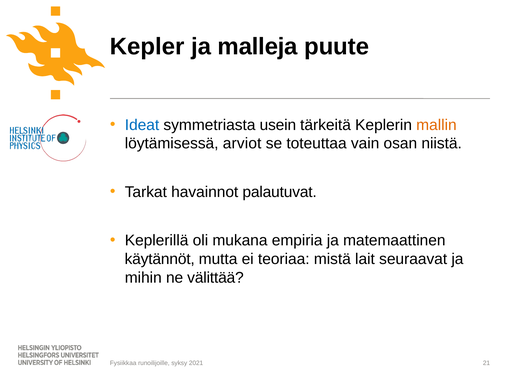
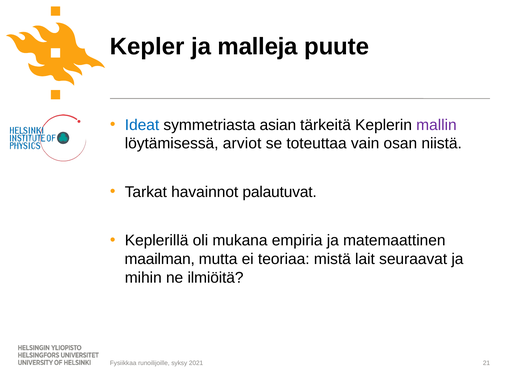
usein: usein -> asian
mallin colour: orange -> purple
käytännöt: käytännöt -> maailman
välittää: välittää -> ilmiöitä
